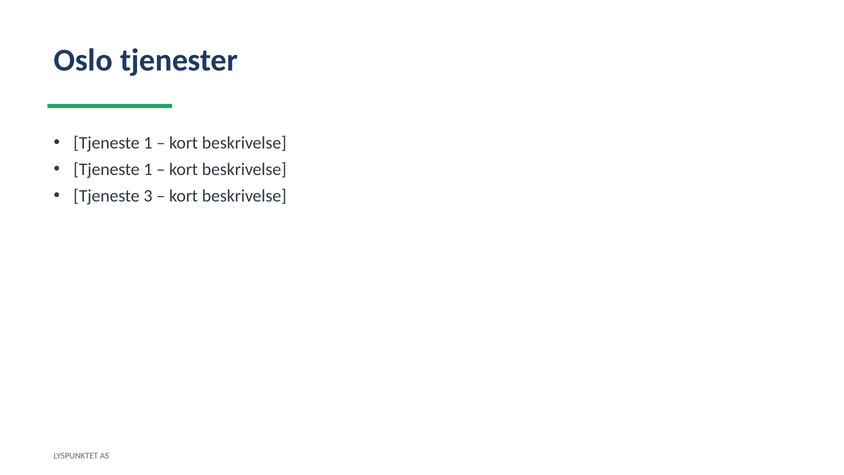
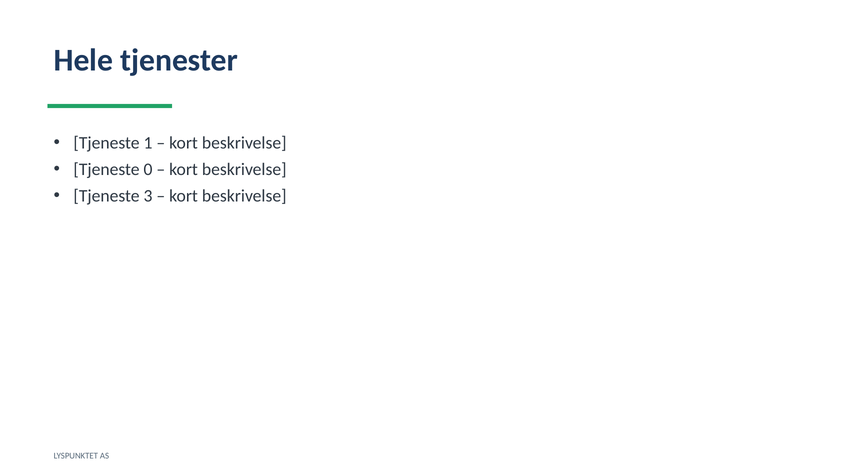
Oslo: Oslo -> Hele
1 at (148, 169): 1 -> 0
